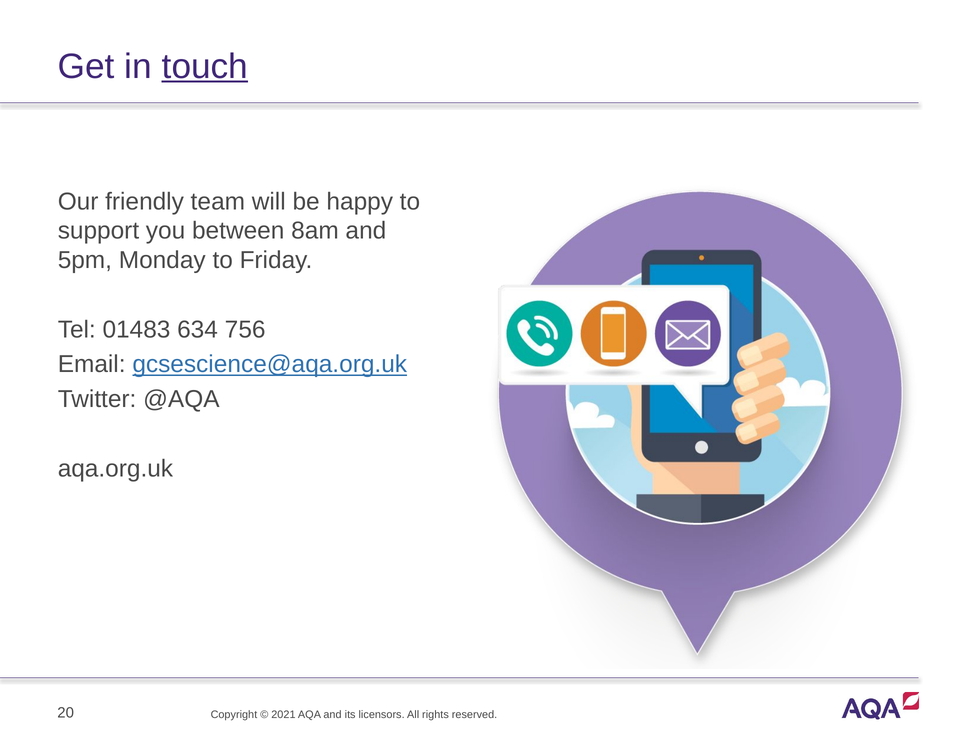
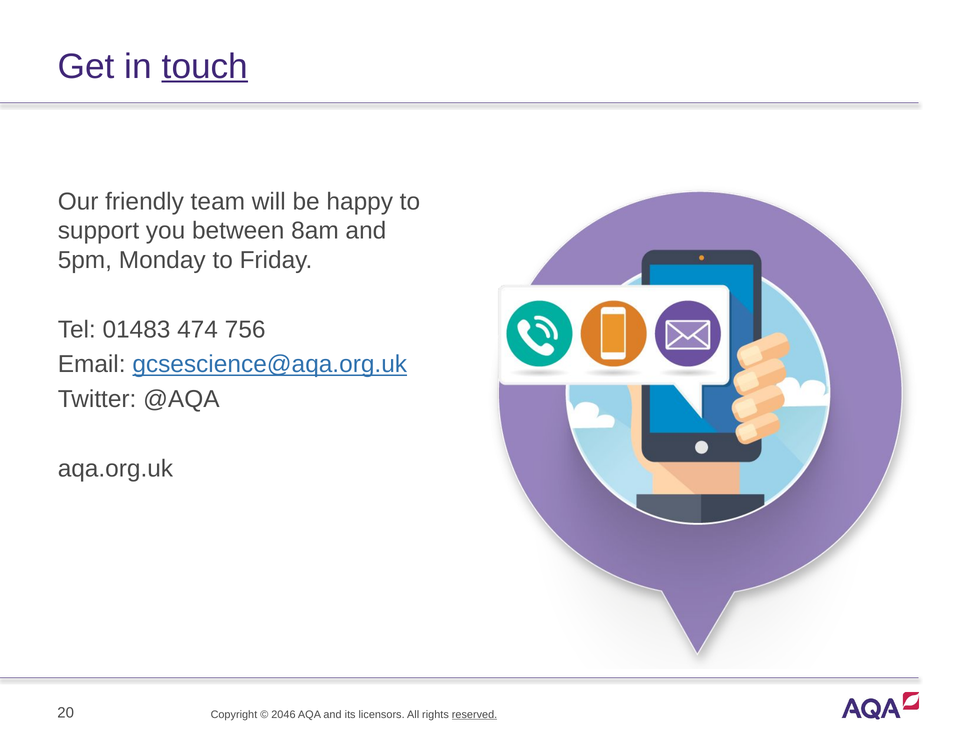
634: 634 -> 474
2021: 2021 -> 2046
reserved underline: none -> present
